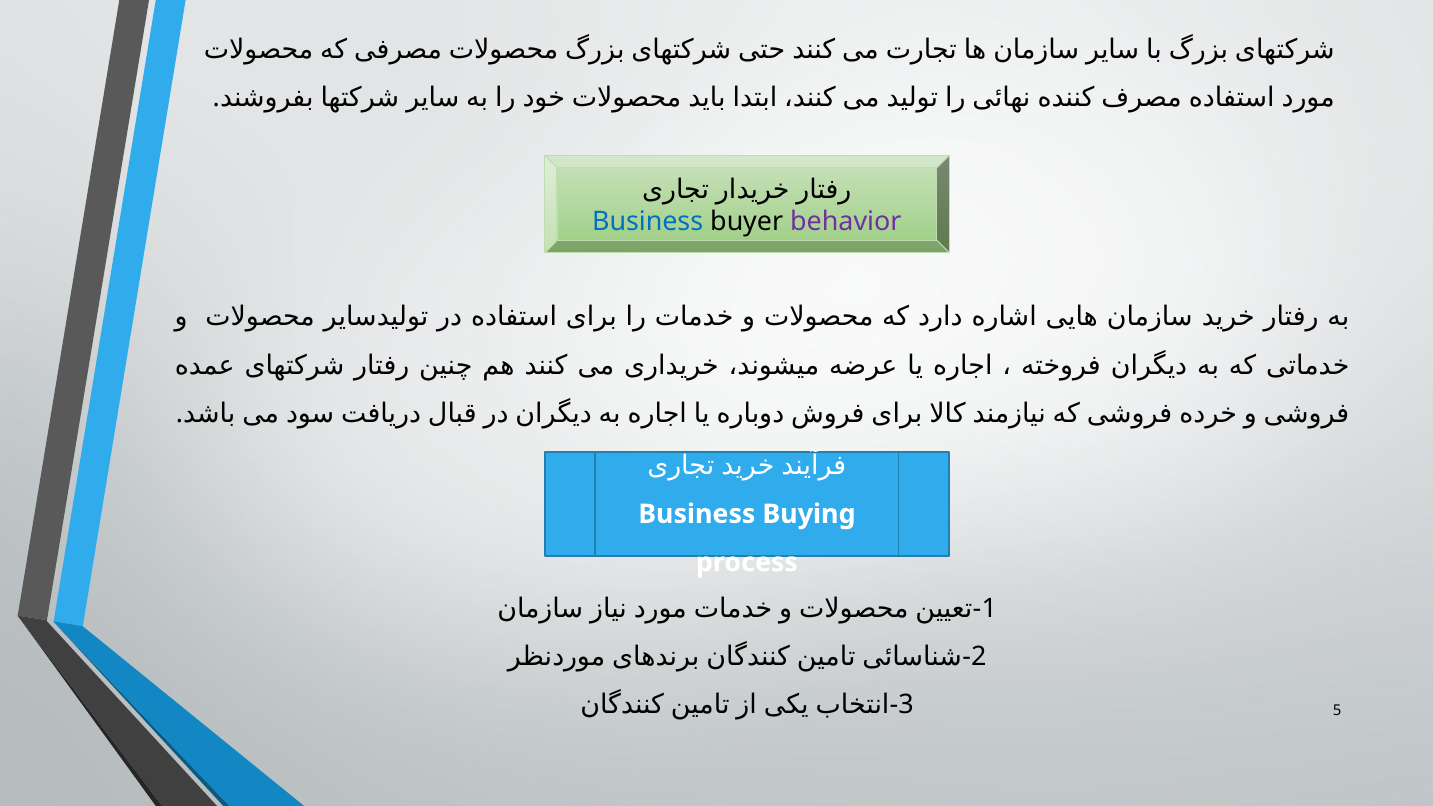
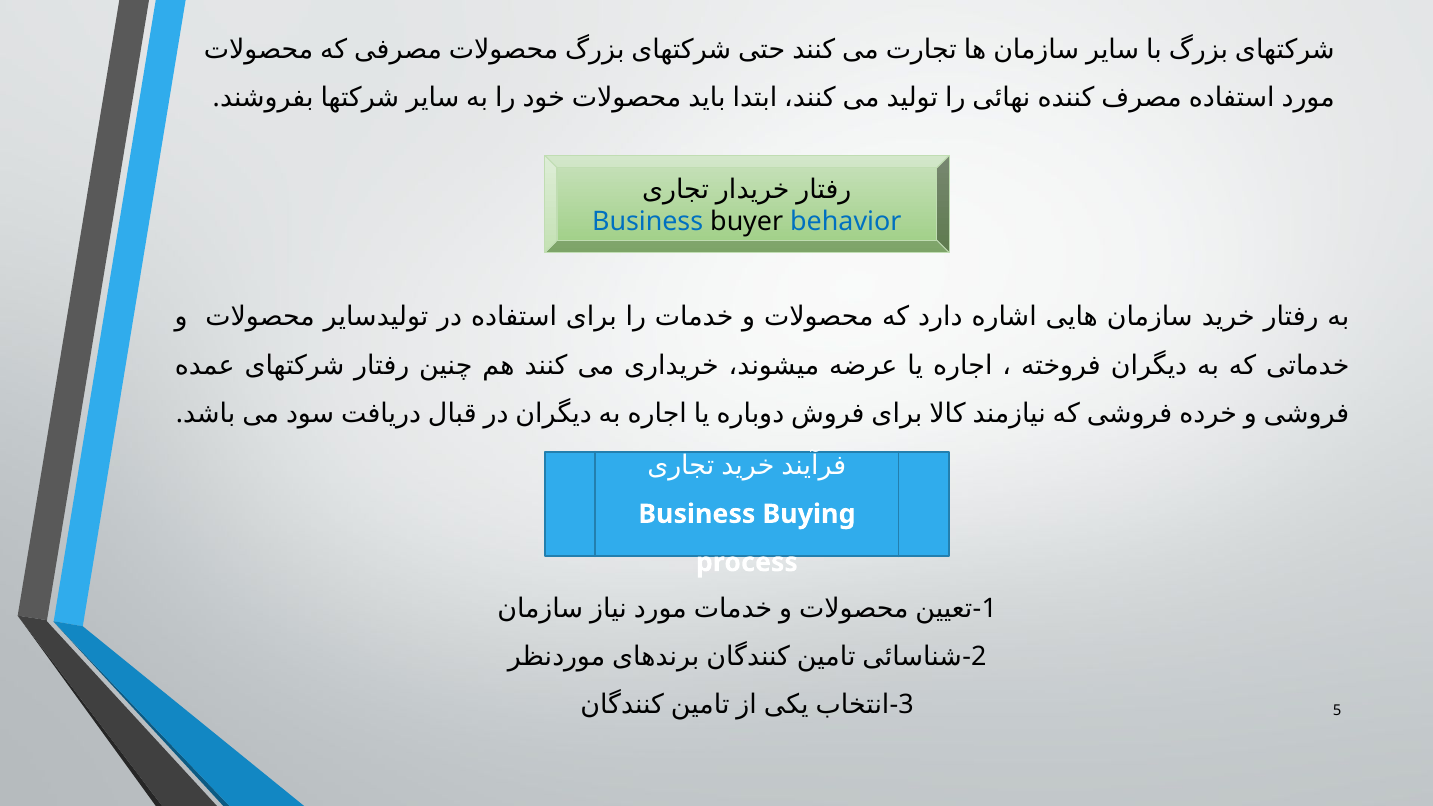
behavior colour: purple -> blue
